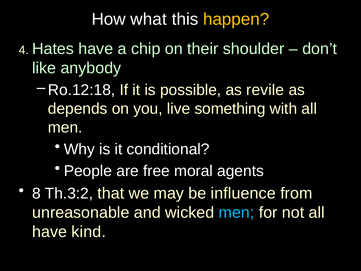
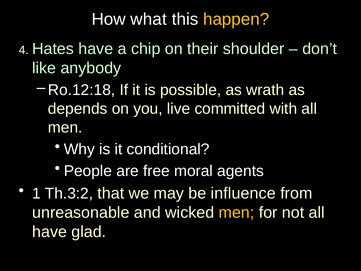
revile: revile -> wrath
something: something -> committed
8: 8 -> 1
men at (236, 212) colour: light blue -> yellow
kind: kind -> glad
